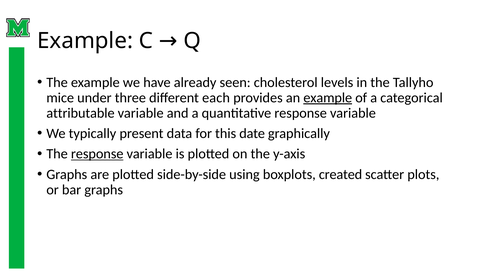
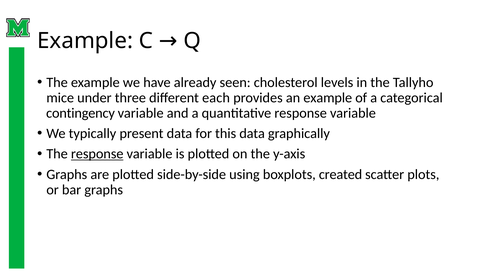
example at (328, 98) underline: present -> none
attributable: attributable -> contingency
this date: date -> data
